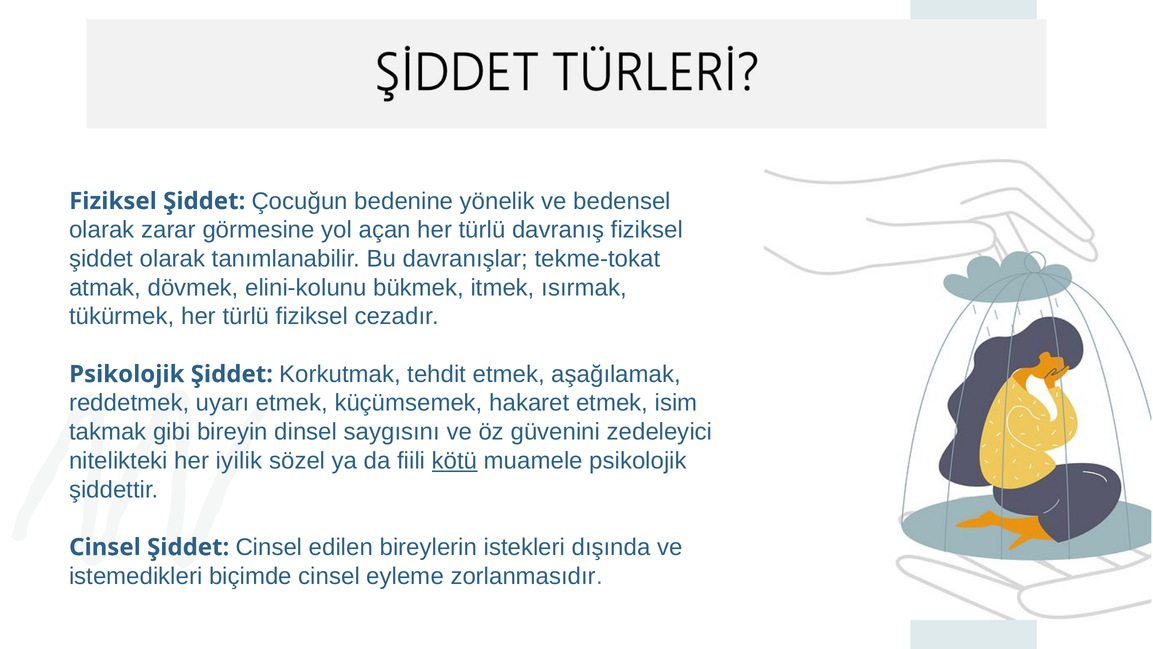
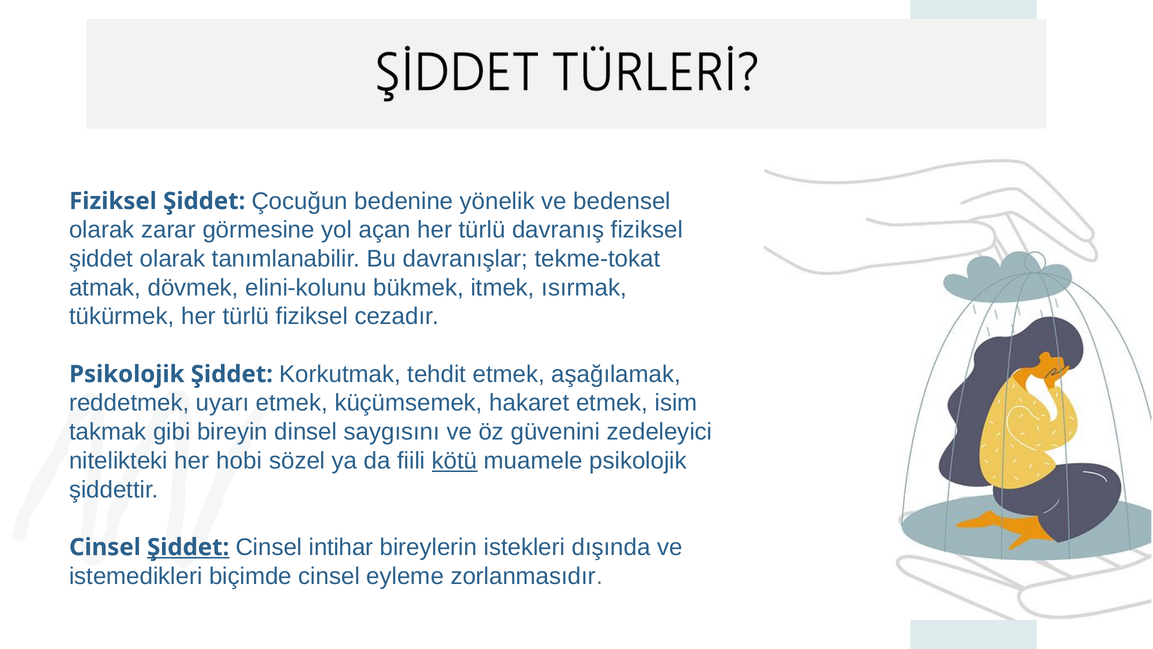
iyilik: iyilik -> hobi
Şiddet at (188, 547) underline: none -> present
edilen: edilen -> intihar
